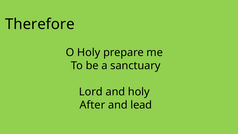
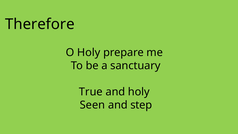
Lord: Lord -> True
After: After -> Seen
lead: lead -> step
